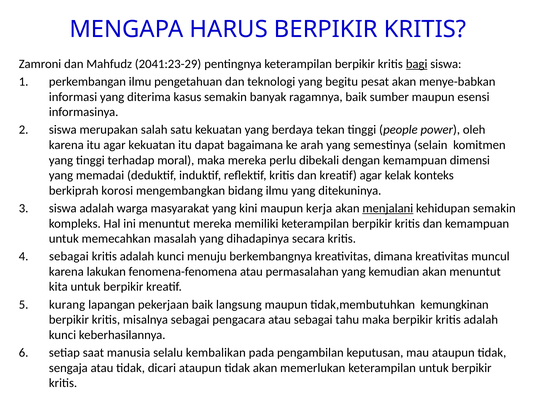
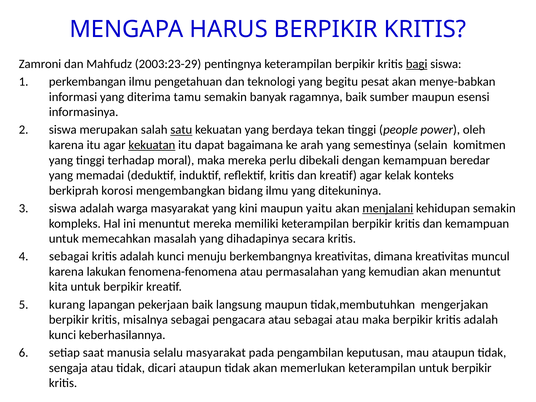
2041:23-29: 2041:23-29 -> 2003:23-29
kasus: kasus -> tamu
satu underline: none -> present
kekuatan at (152, 145) underline: none -> present
dimensi: dimensi -> beredar
kerja: kerja -> yaitu
kemungkinan: kemungkinan -> mengerjakan
sebagai tahu: tahu -> atau
selalu kembalikan: kembalikan -> masyarakat
